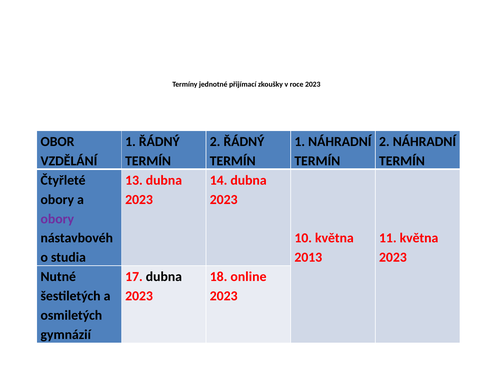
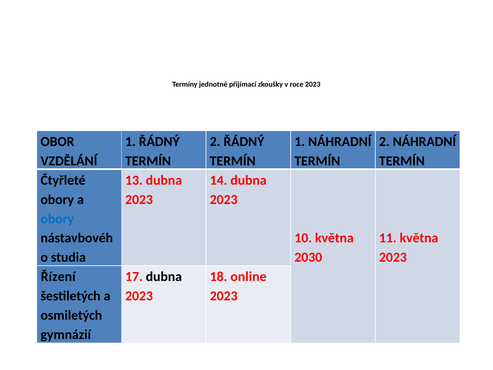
obory at (57, 219) colour: purple -> blue
2013: 2013 -> 2030
Nutné: Nutné -> Řízení
